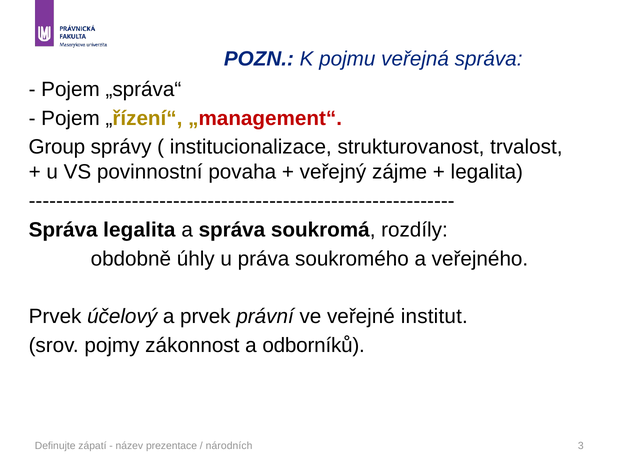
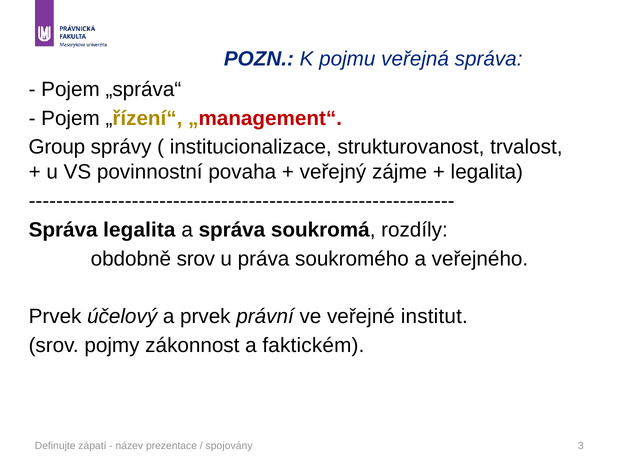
obdobně úhly: úhly -> srov
odborníků: odborníků -> faktickém
národních: národních -> spojovány
